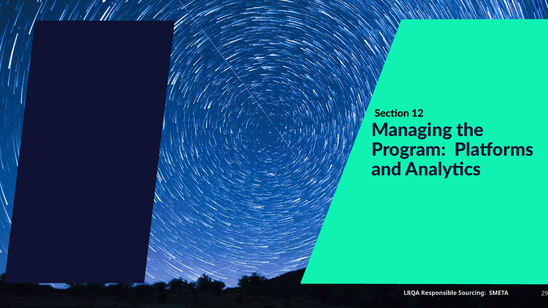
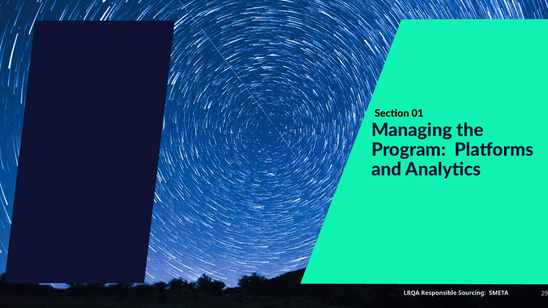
12: 12 -> 01
